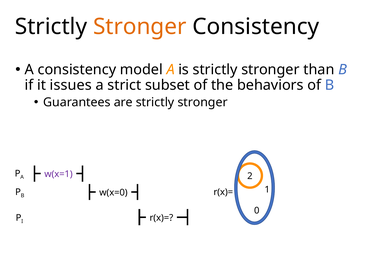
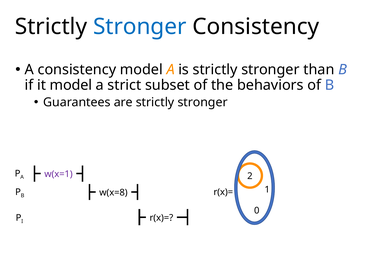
Stronger at (140, 27) colour: orange -> blue
it issues: issues -> model
w(x=0: w(x=0 -> w(x=8
